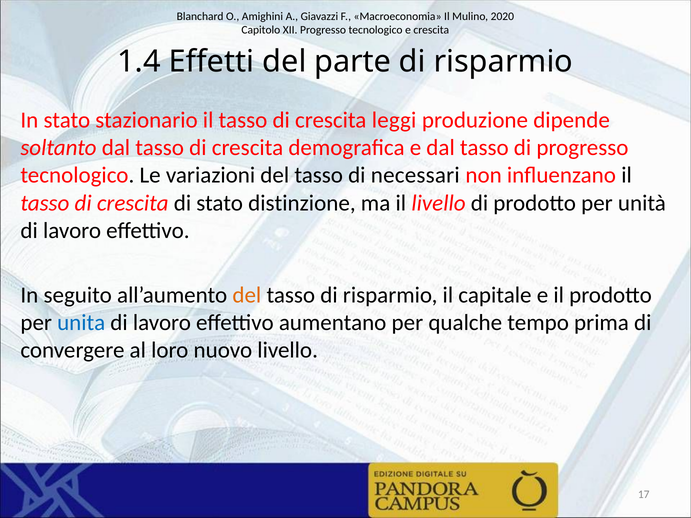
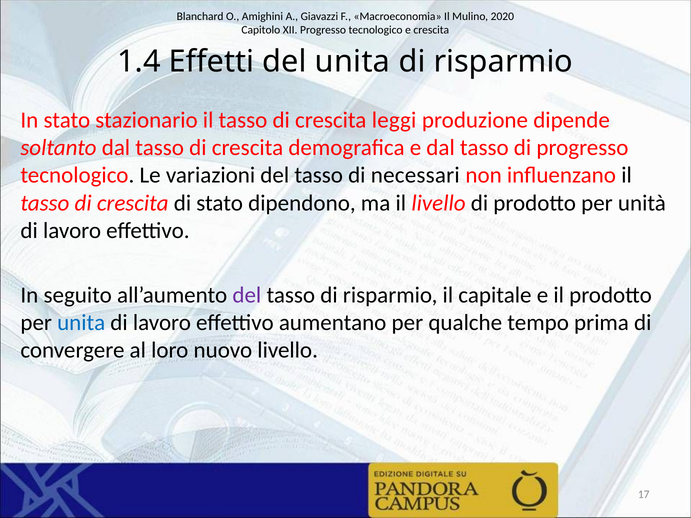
del parte: parte -> unita
distinzione: distinzione -> dipendono
del at (247, 295) colour: orange -> purple
